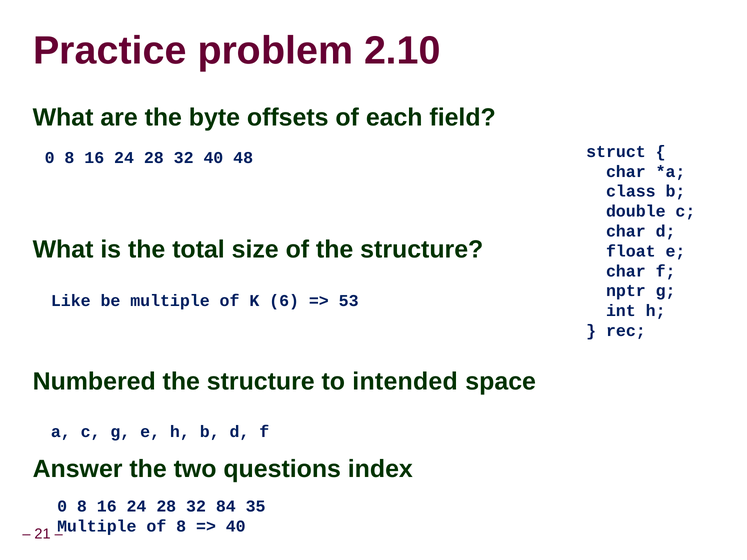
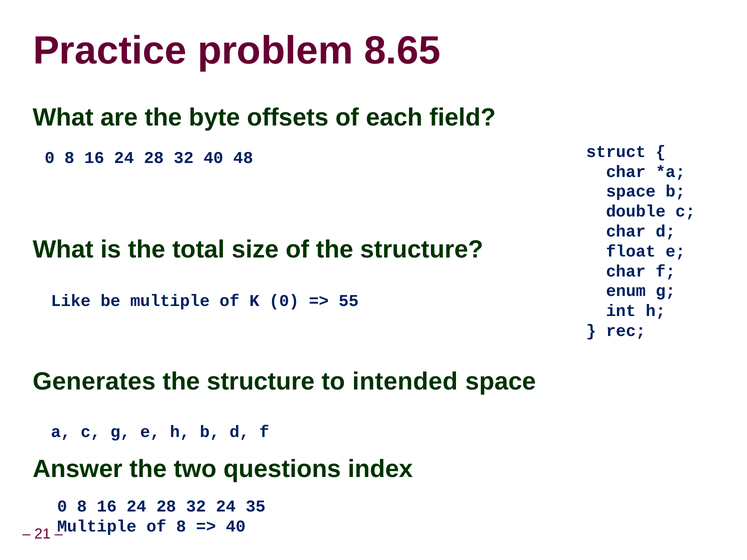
2.10: 2.10 -> 8.65
class at (631, 192): class -> space
nptr: nptr -> enum
K 6: 6 -> 0
53: 53 -> 55
Numbered: Numbered -> Generates
32 84: 84 -> 24
